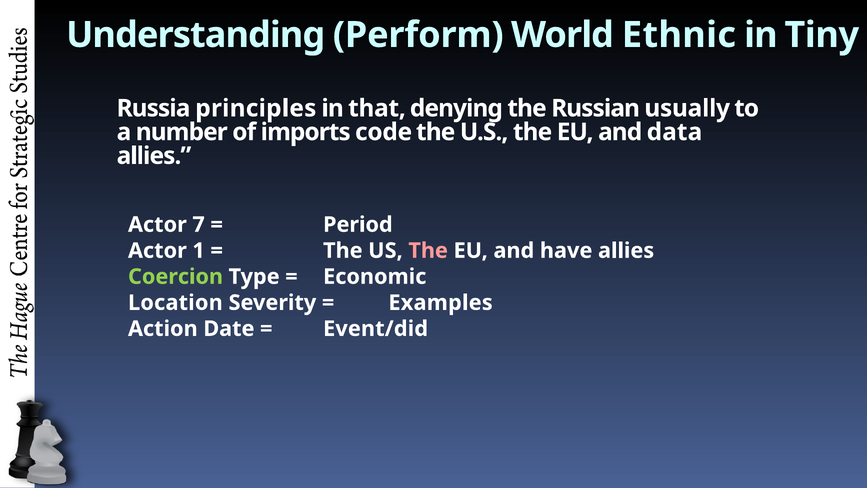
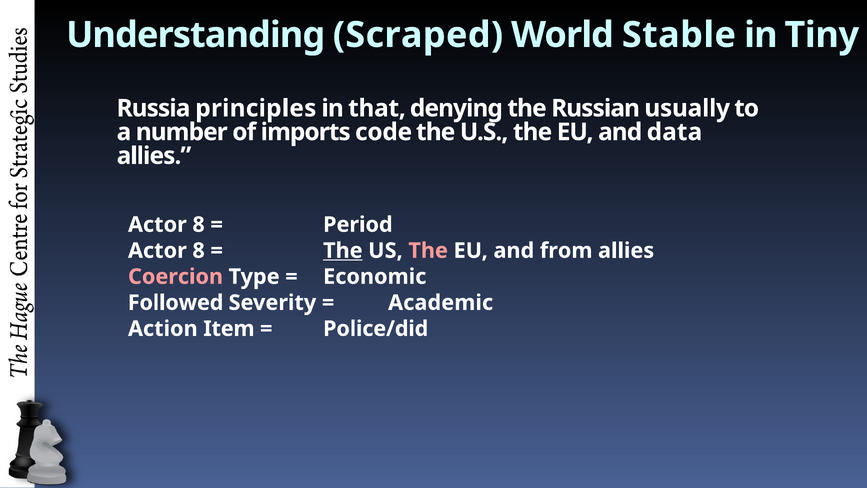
Perform: Perform -> Scraped
Ethnic: Ethnic -> Stable
7 at (199, 225): 7 -> 8
1 at (199, 251): 1 -> 8
The at (343, 251) underline: none -> present
have: have -> from
Coercion colour: light green -> pink
Location: Location -> Followed
Examples: Examples -> Academic
Date: Date -> Item
Event/did: Event/did -> Police/did
